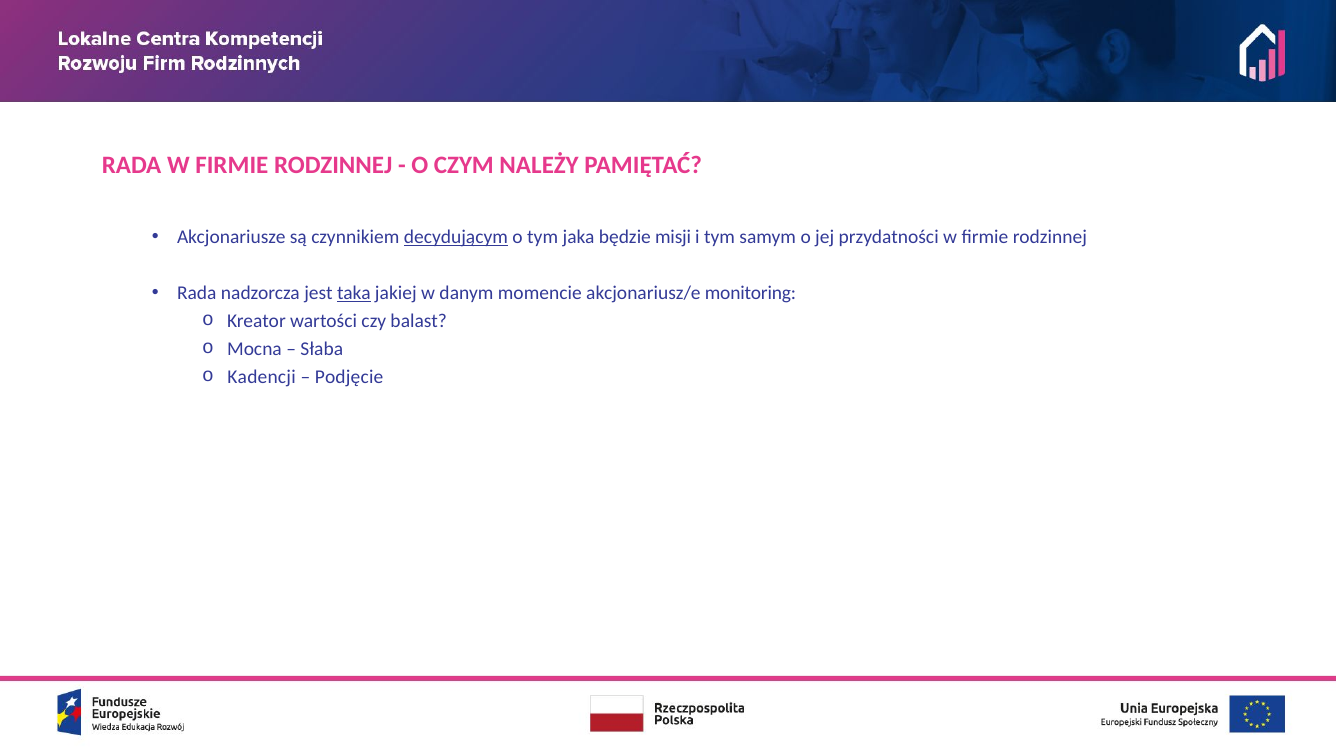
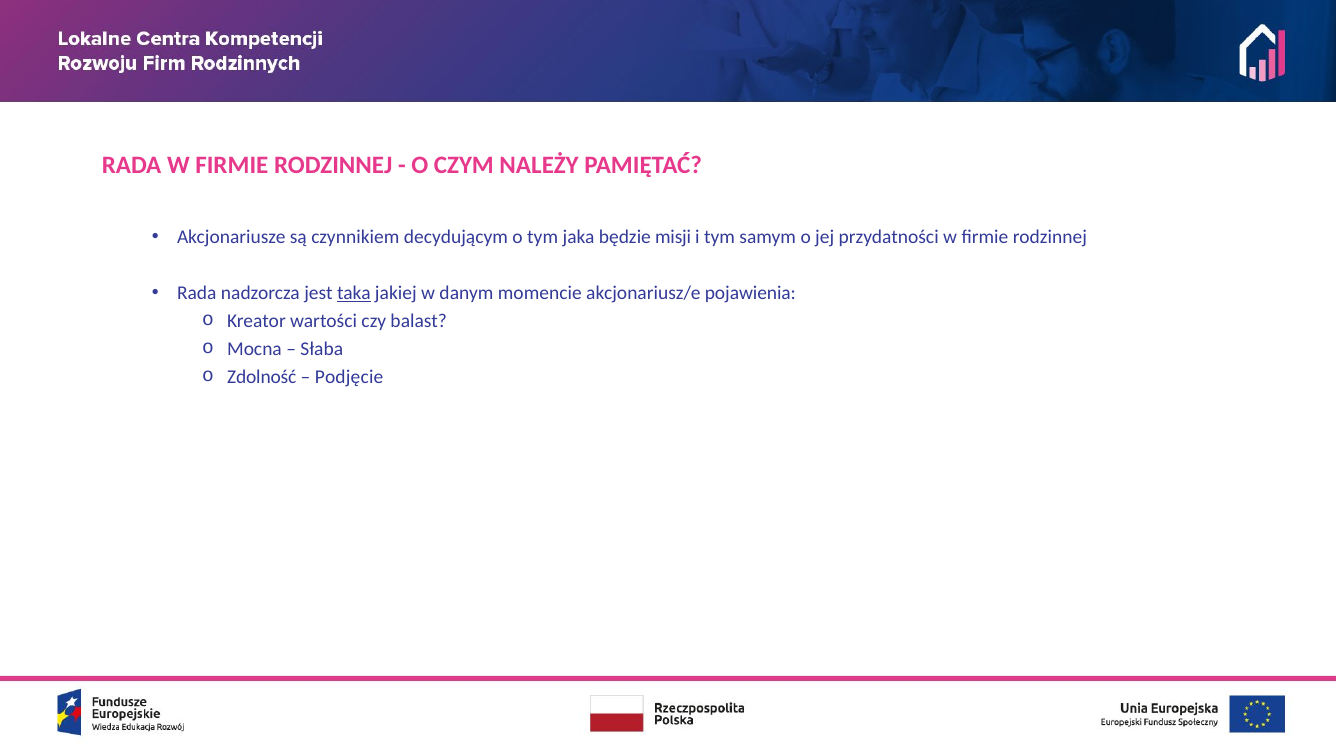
decydującym underline: present -> none
monitoring: monitoring -> pojawienia
Kadencji: Kadencji -> Zdolność
